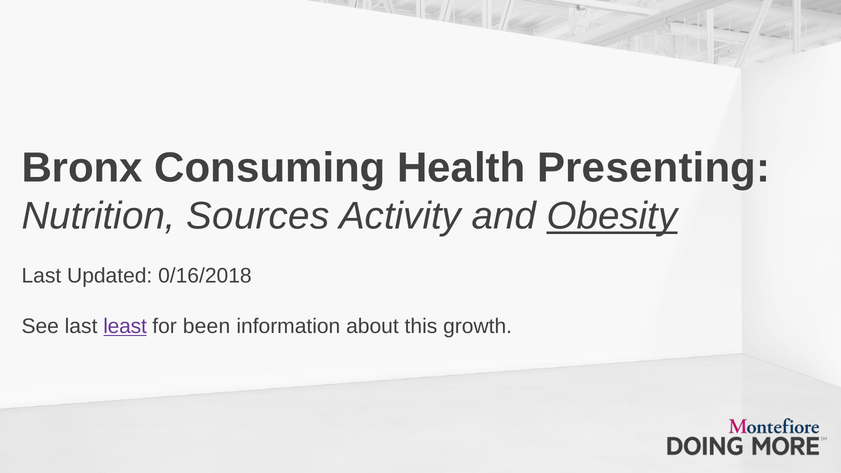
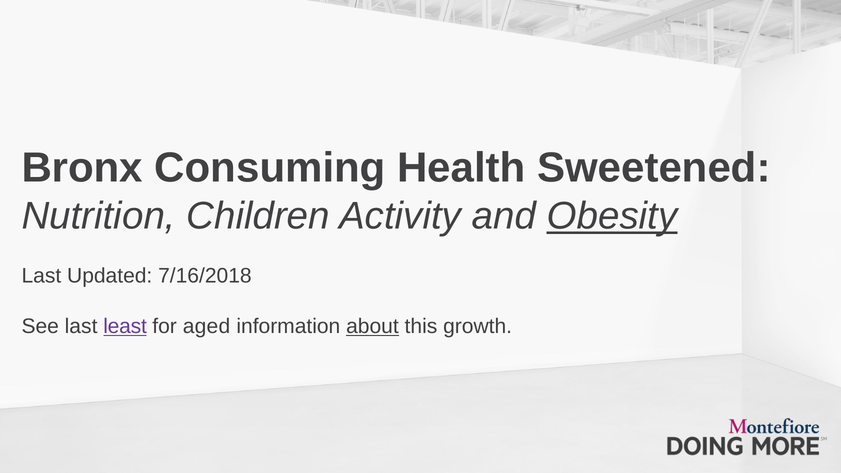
Presenting: Presenting -> Sweetened
Sources: Sources -> Children
0/16/2018: 0/16/2018 -> 7/16/2018
been: been -> aged
about underline: none -> present
